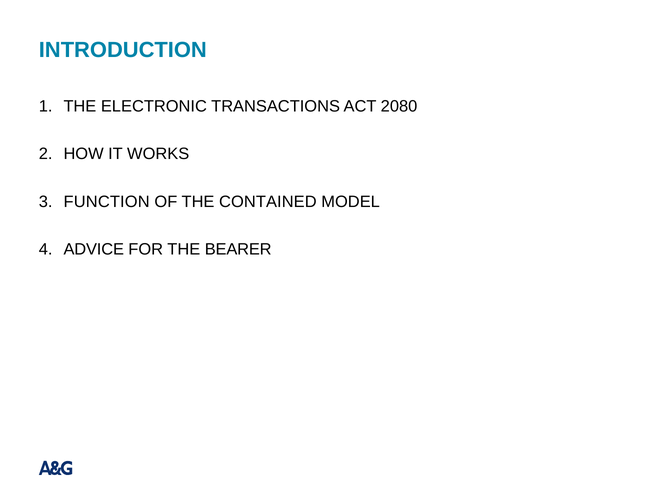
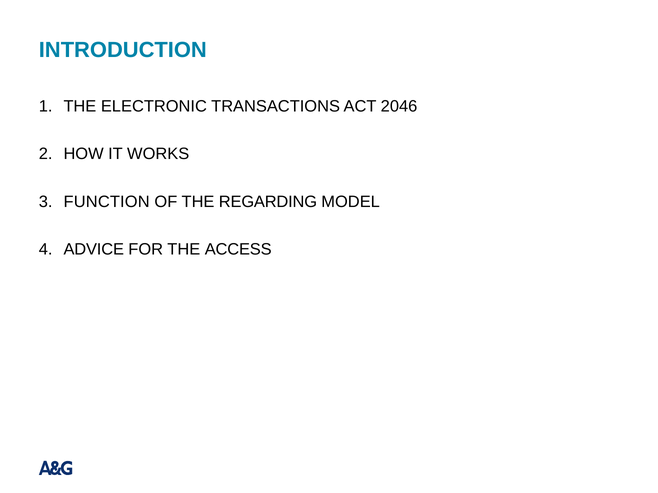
2080: 2080 -> 2046
CONTAINED: CONTAINED -> REGARDING
BEARER: BEARER -> ACCESS
